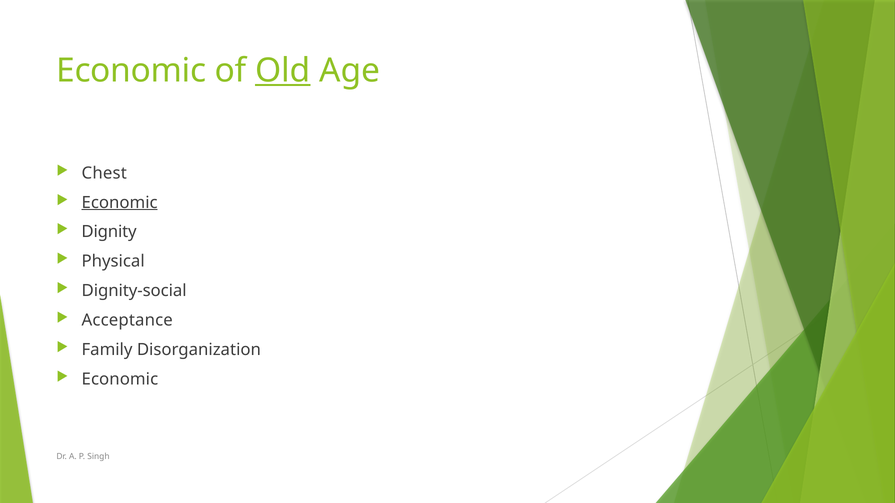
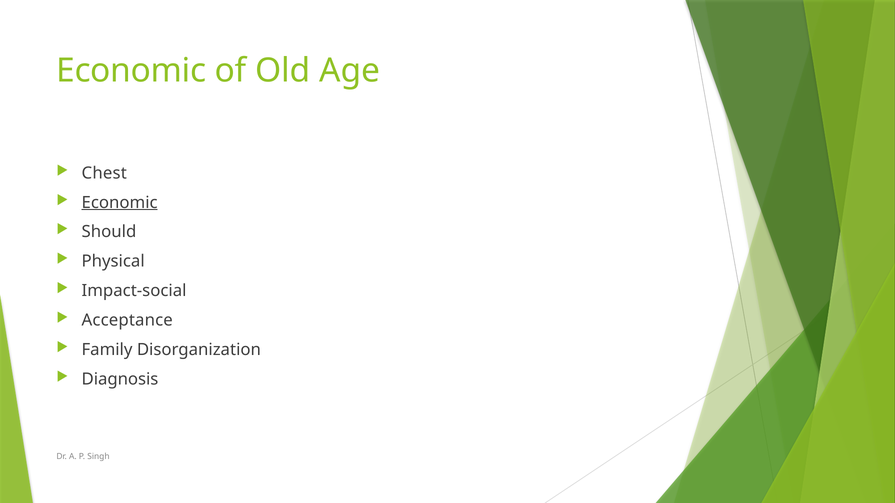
Old underline: present -> none
Dignity: Dignity -> Should
Dignity-social: Dignity-social -> Impact-social
Economic at (120, 379): Economic -> Diagnosis
